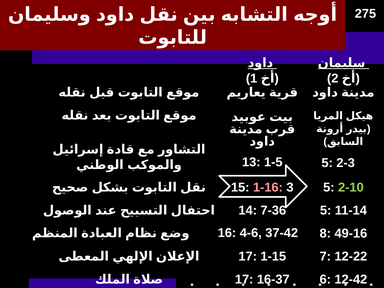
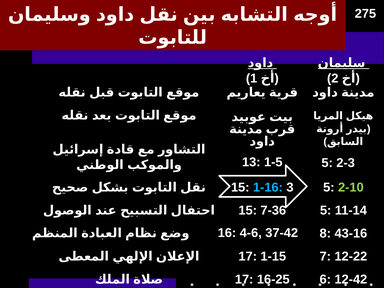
1-16 colour: pink -> light blue
14 at (248, 210): 14 -> 15
49-16: 49-16 -> 43-16
16-37: 16-37 -> 16-25
